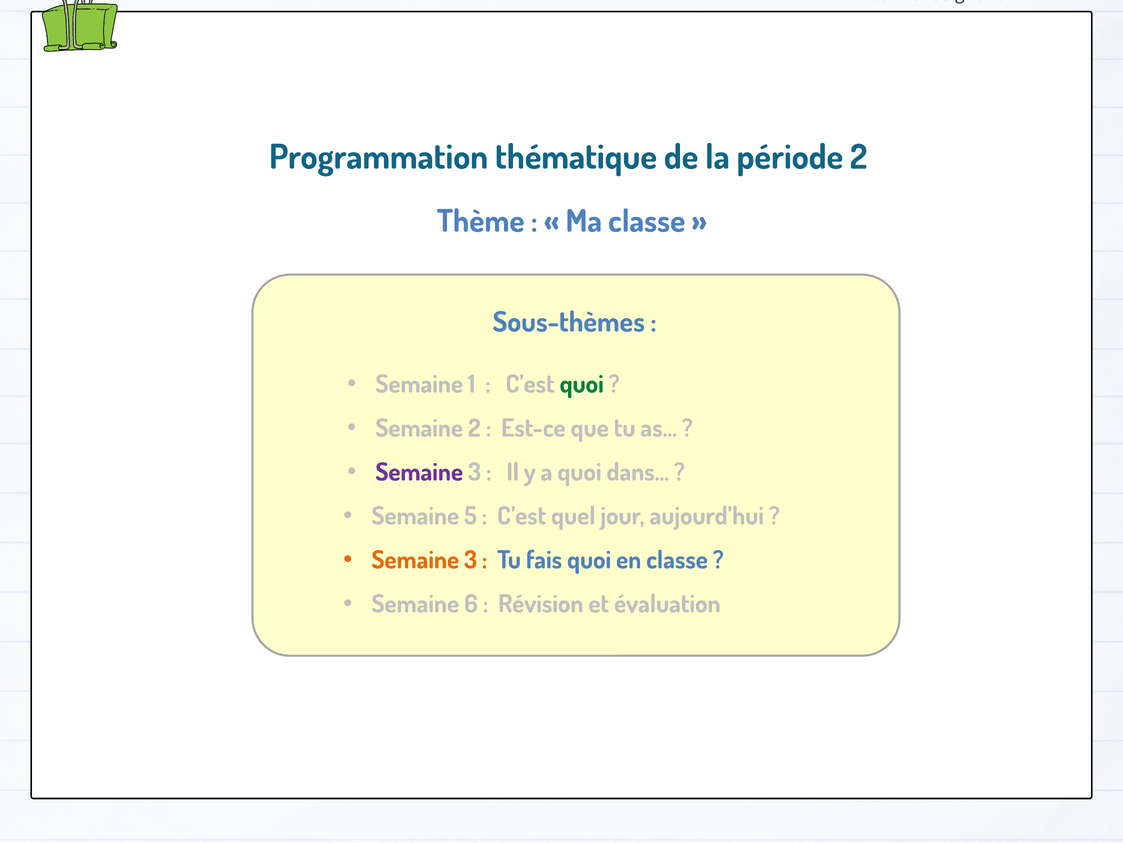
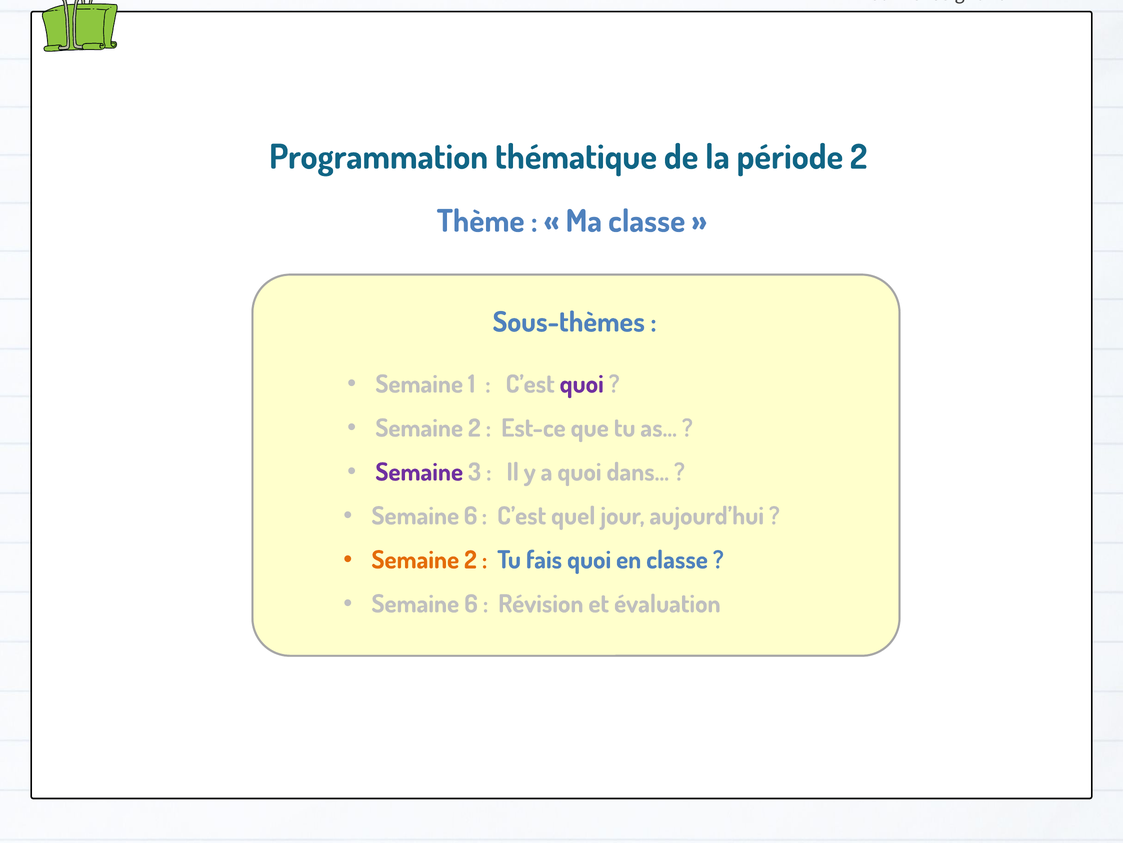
quoi at (582, 384) colour: green -> purple
5 at (470, 516): 5 -> 6
3 at (471, 560): 3 -> 2
